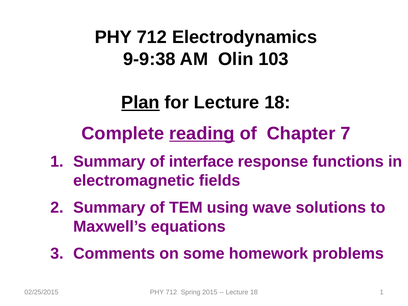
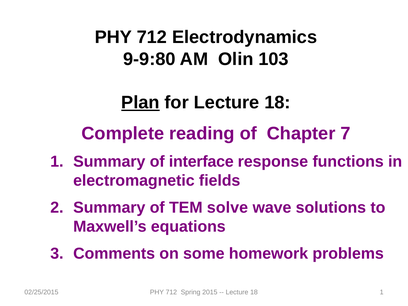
9-9:38: 9-9:38 -> 9-9:80
reading underline: present -> none
using: using -> solve
